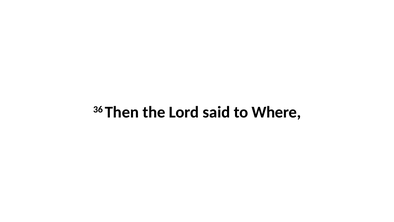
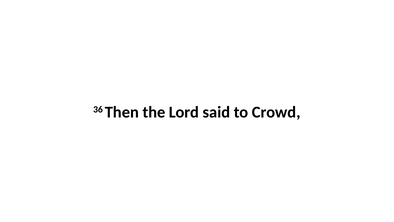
Where: Where -> Crowd
